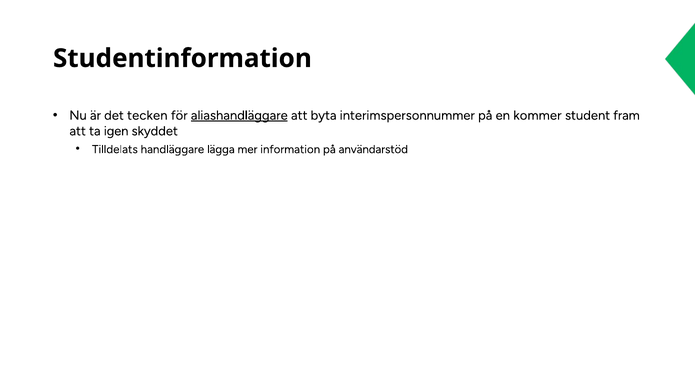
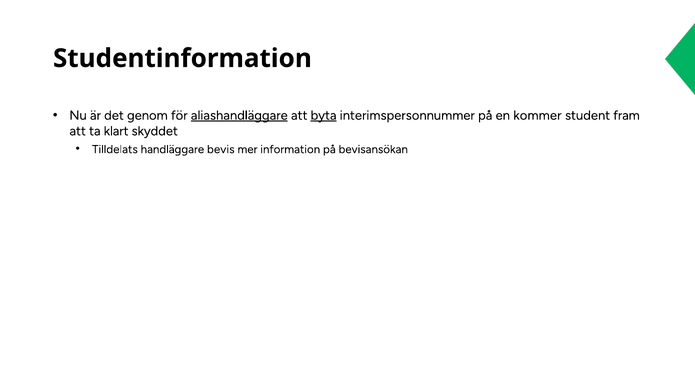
tecken: tecken -> genom
byta underline: none -> present
igen: igen -> klart
lägga: lägga -> bevis
användarstöd: användarstöd -> bevisansökan
